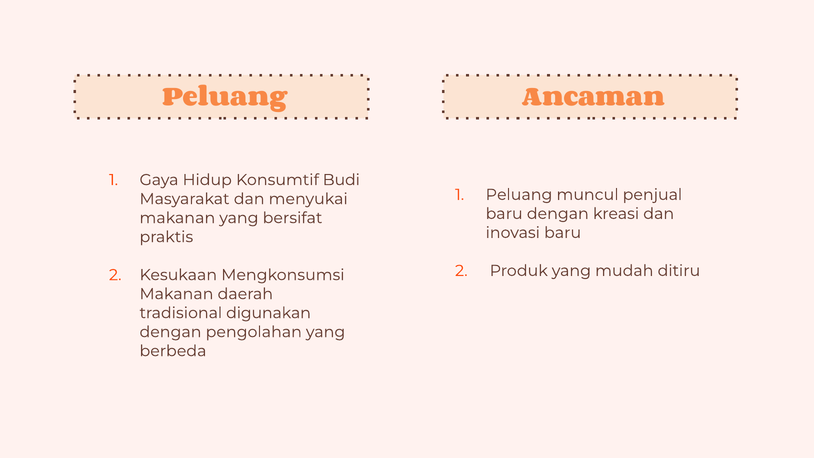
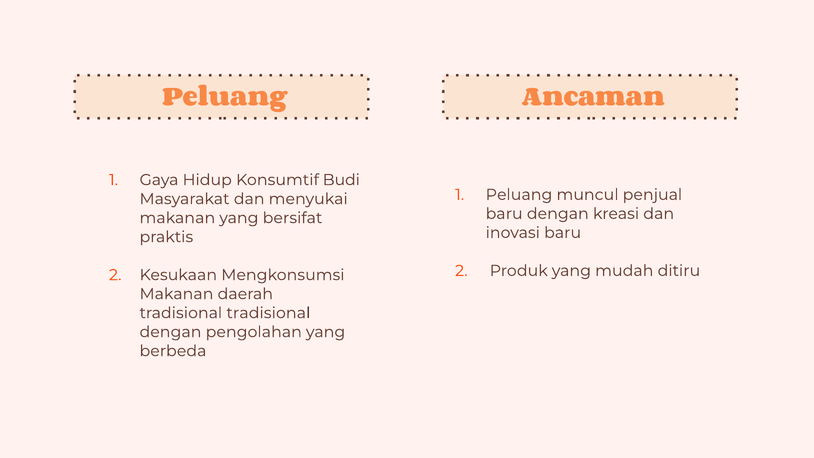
tradisional digunakan: digunakan -> tradisional
